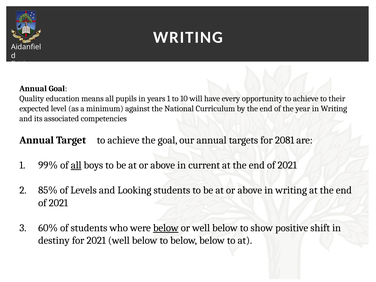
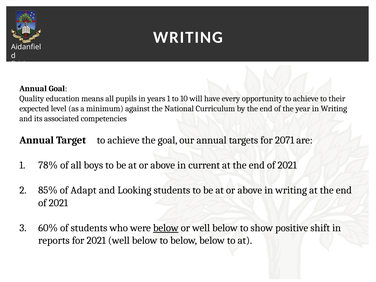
2081: 2081 -> 2071
99%: 99% -> 78%
all at (76, 165) underline: present -> none
Levels: Levels -> Adapt
destiny: destiny -> reports
